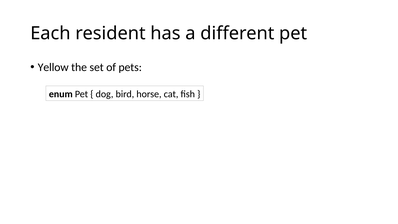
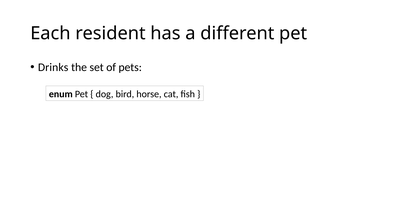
Yellow: Yellow -> Drinks
